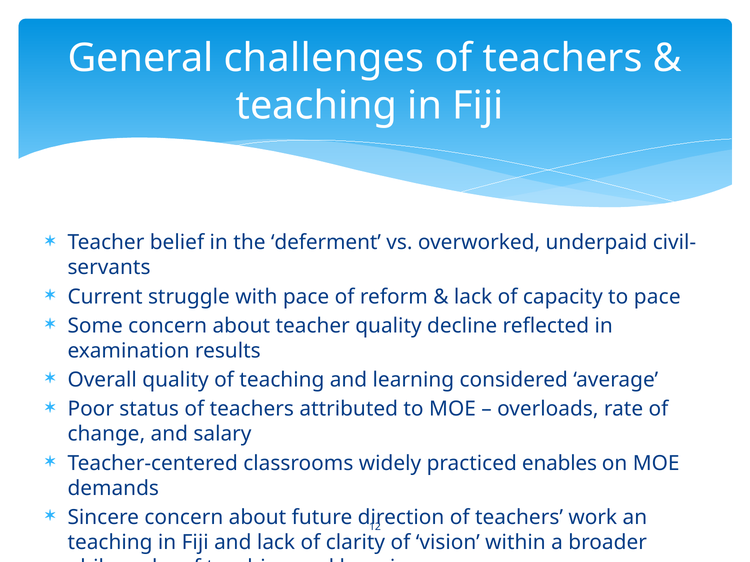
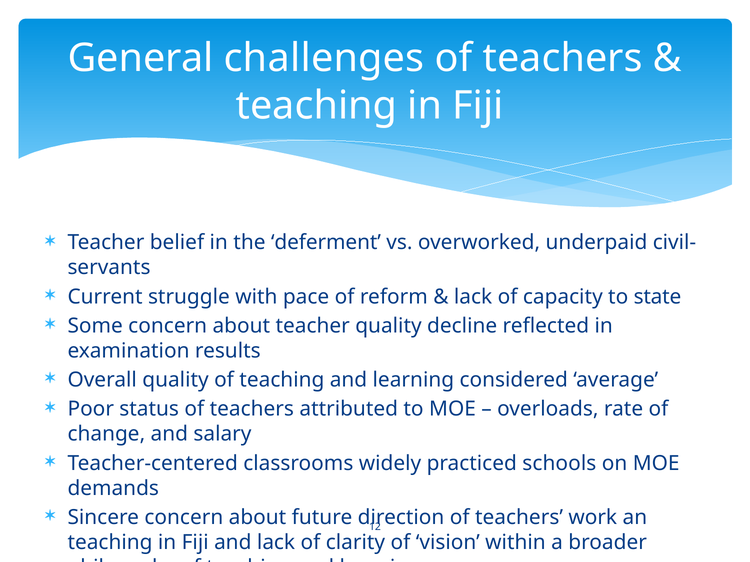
to pace: pace -> state
enables: enables -> schools
